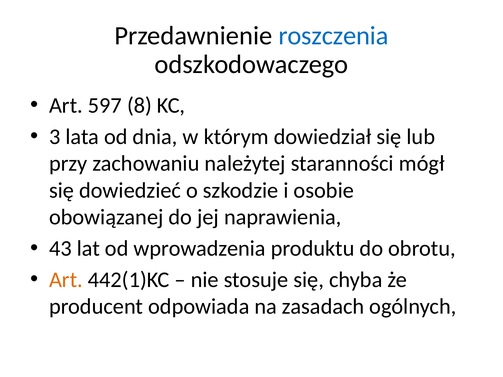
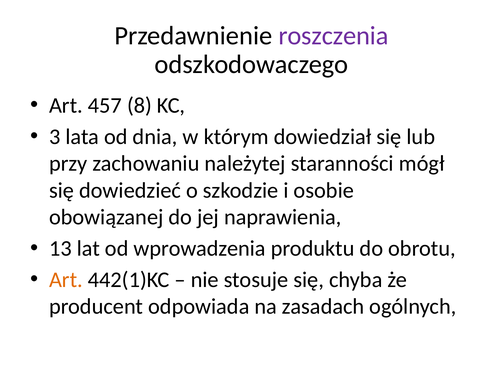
roszczenia colour: blue -> purple
597: 597 -> 457
43: 43 -> 13
